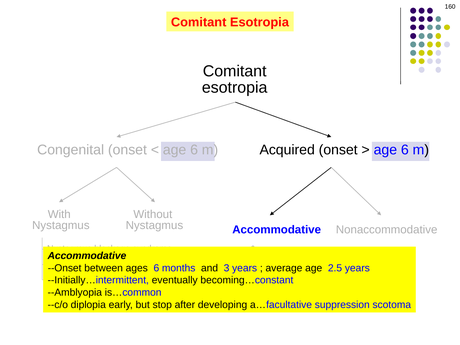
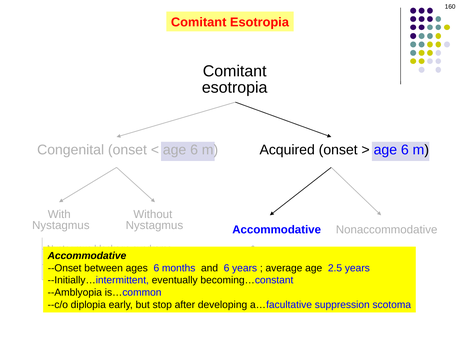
and 3: 3 -> 6
